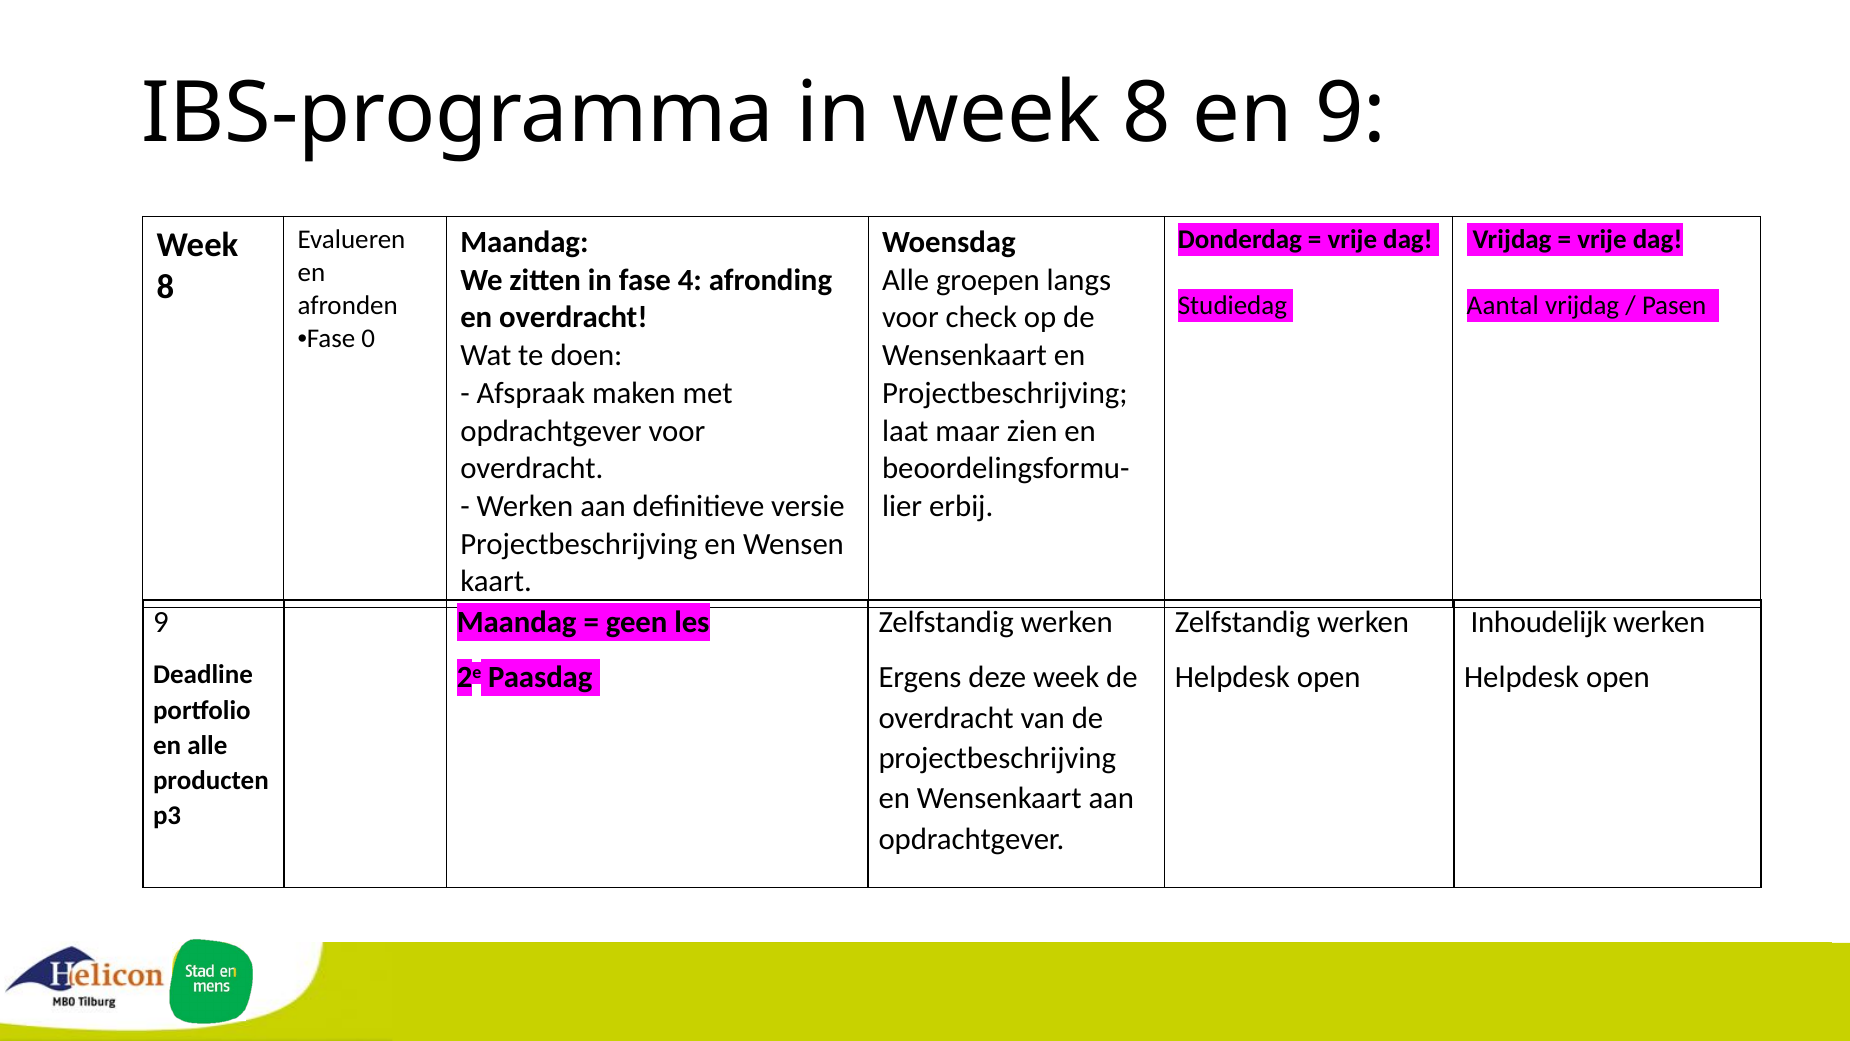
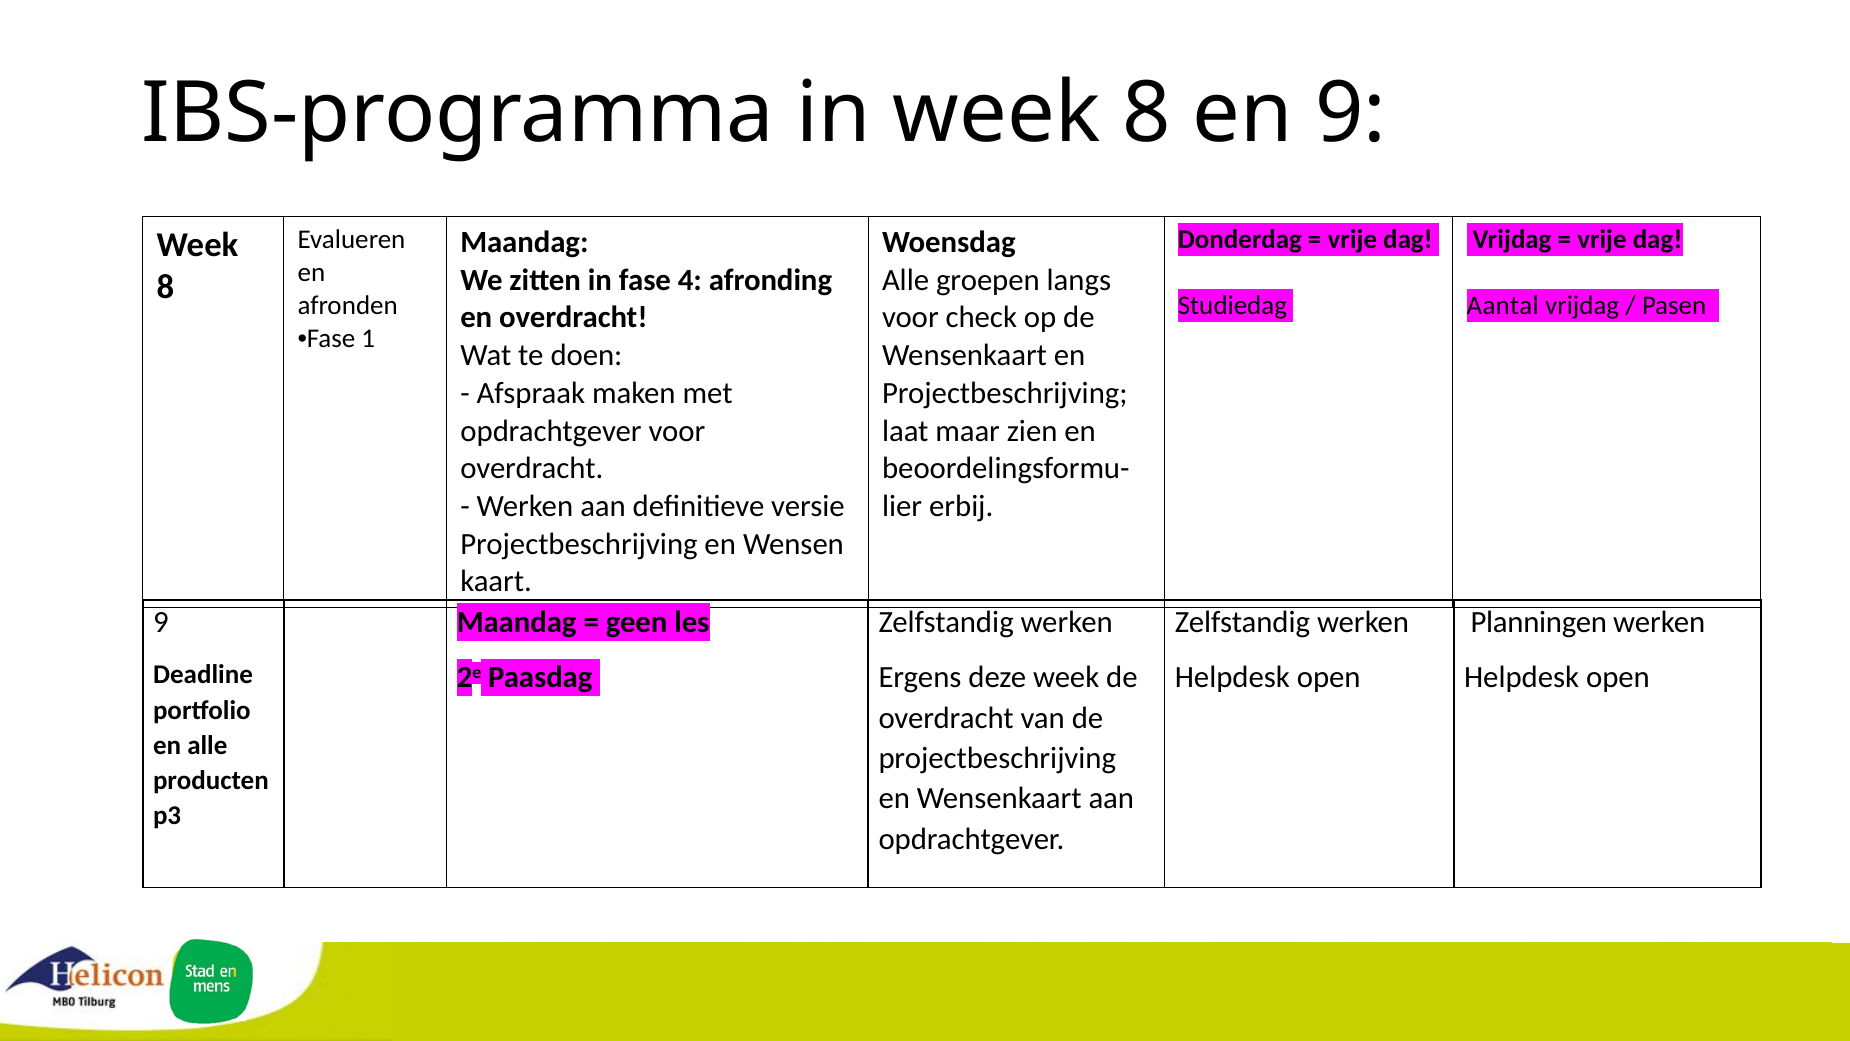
0: 0 -> 1
Inhoudelijk: Inhoudelijk -> Planningen
